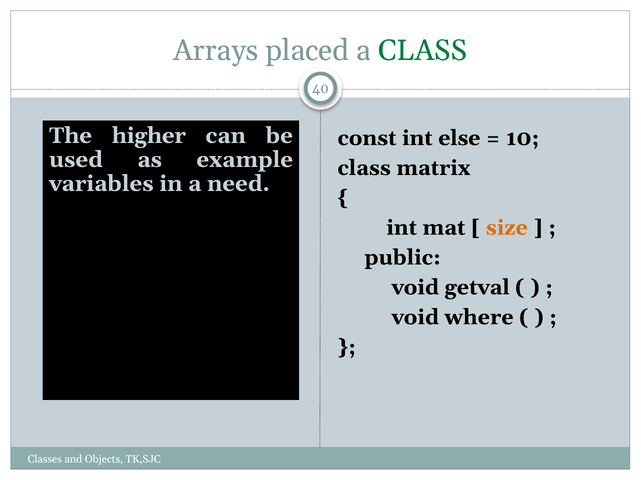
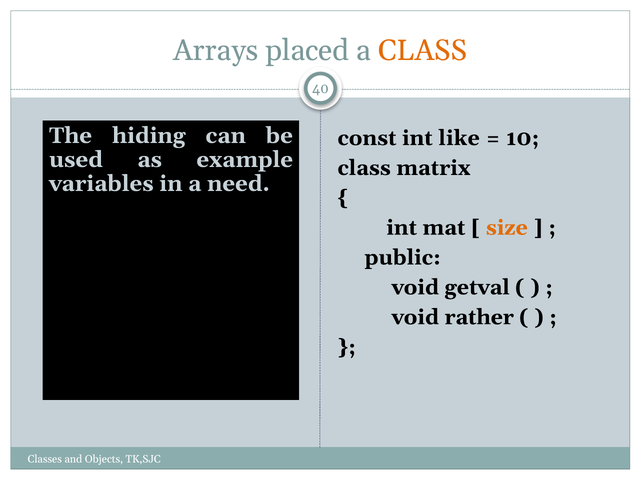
CLASS at (423, 50) colour: green -> orange
higher: higher -> hiding
else: else -> like
where: where -> rather
